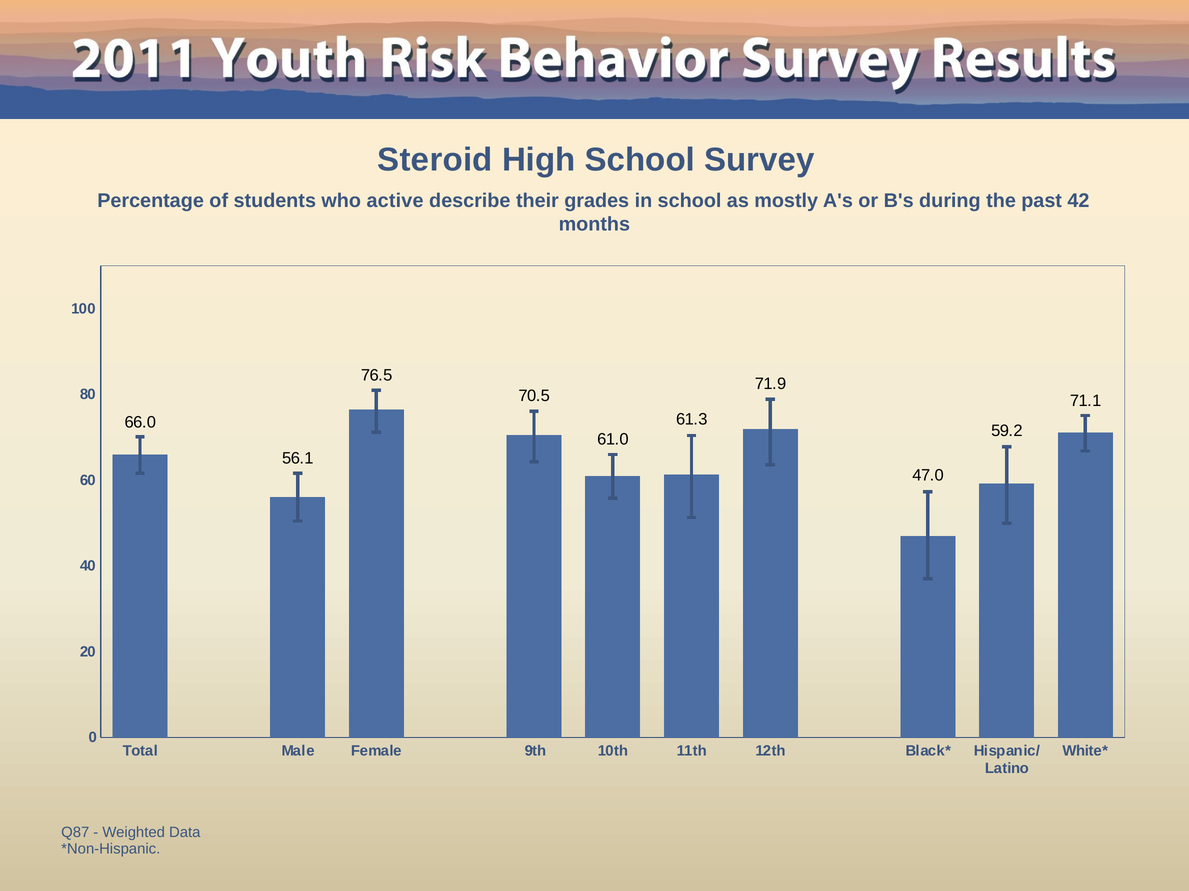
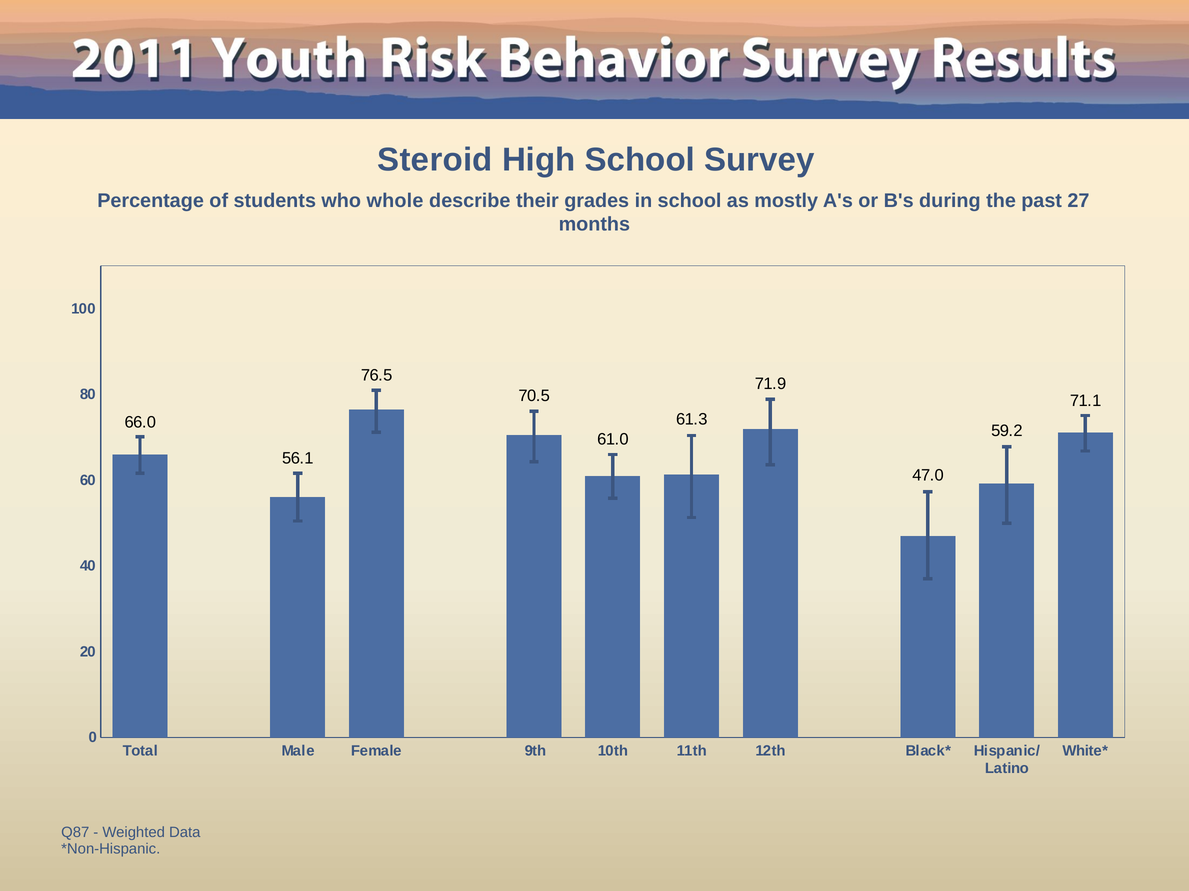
active: active -> whole
42: 42 -> 27
